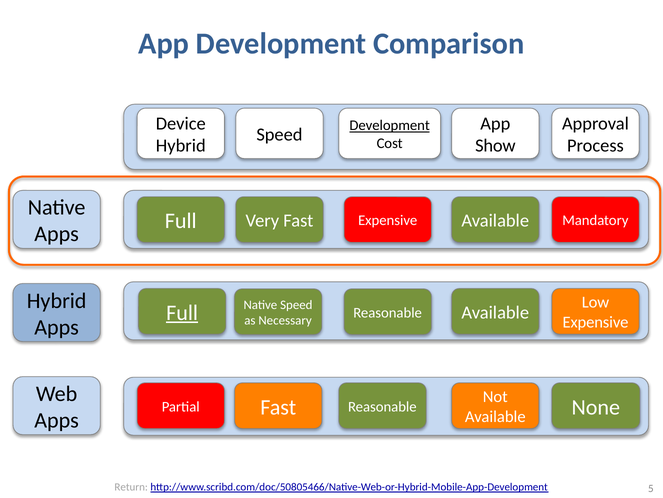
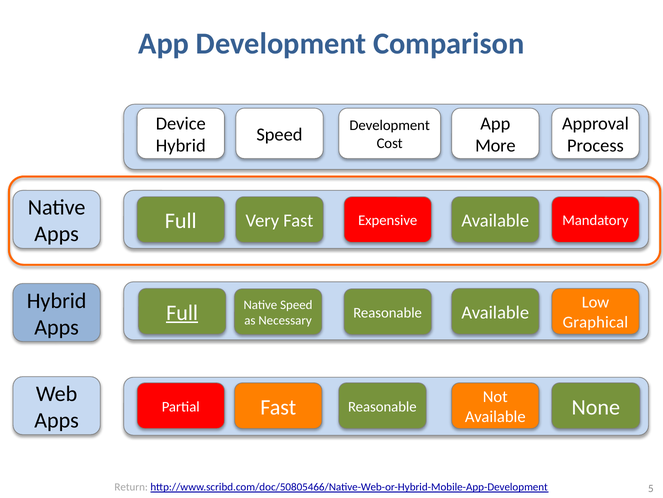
Development at (390, 125) underline: present -> none
Show: Show -> More
Expensive at (596, 322): Expensive -> Graphical
